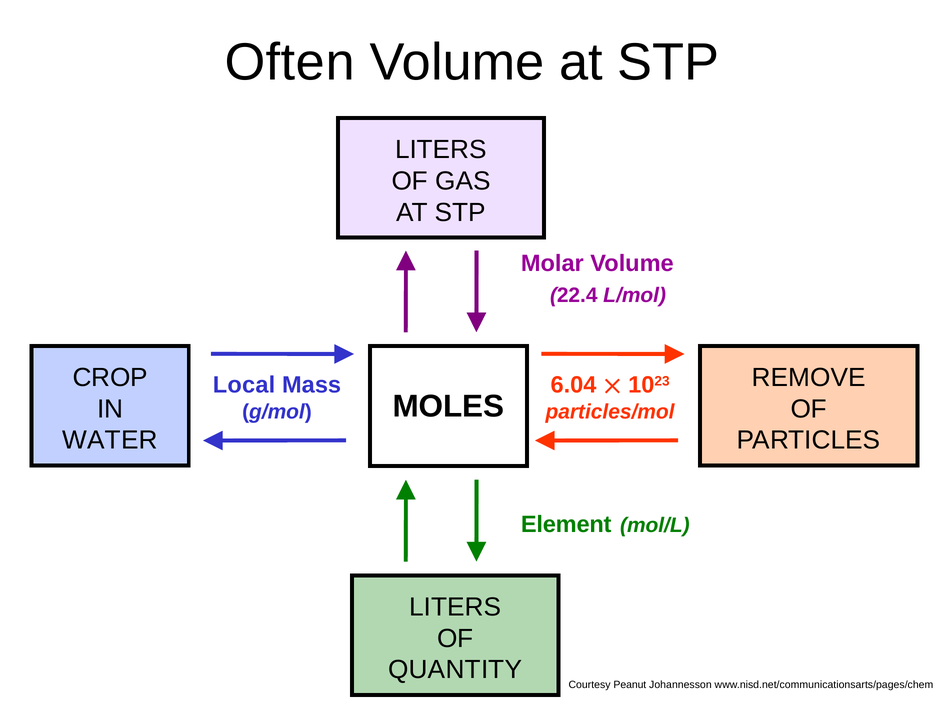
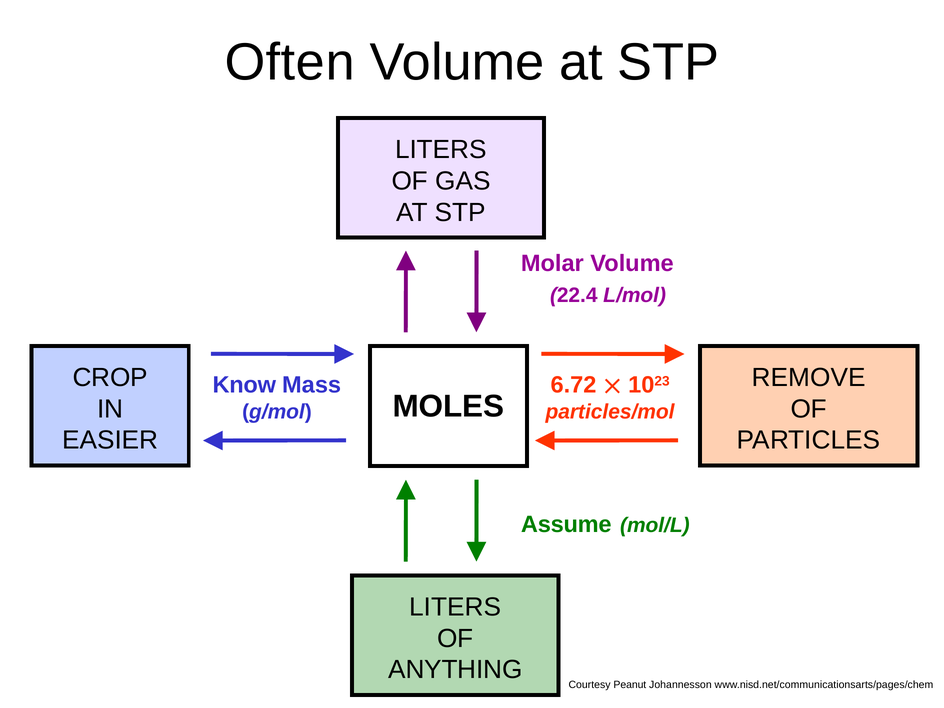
Local: Local -> Know
6.04: 6.04 -> 6.72
WATER: WATER -> EASIER
Element: Element -> Assume
QUANTITY: QUANTITY -> ANYTHING
